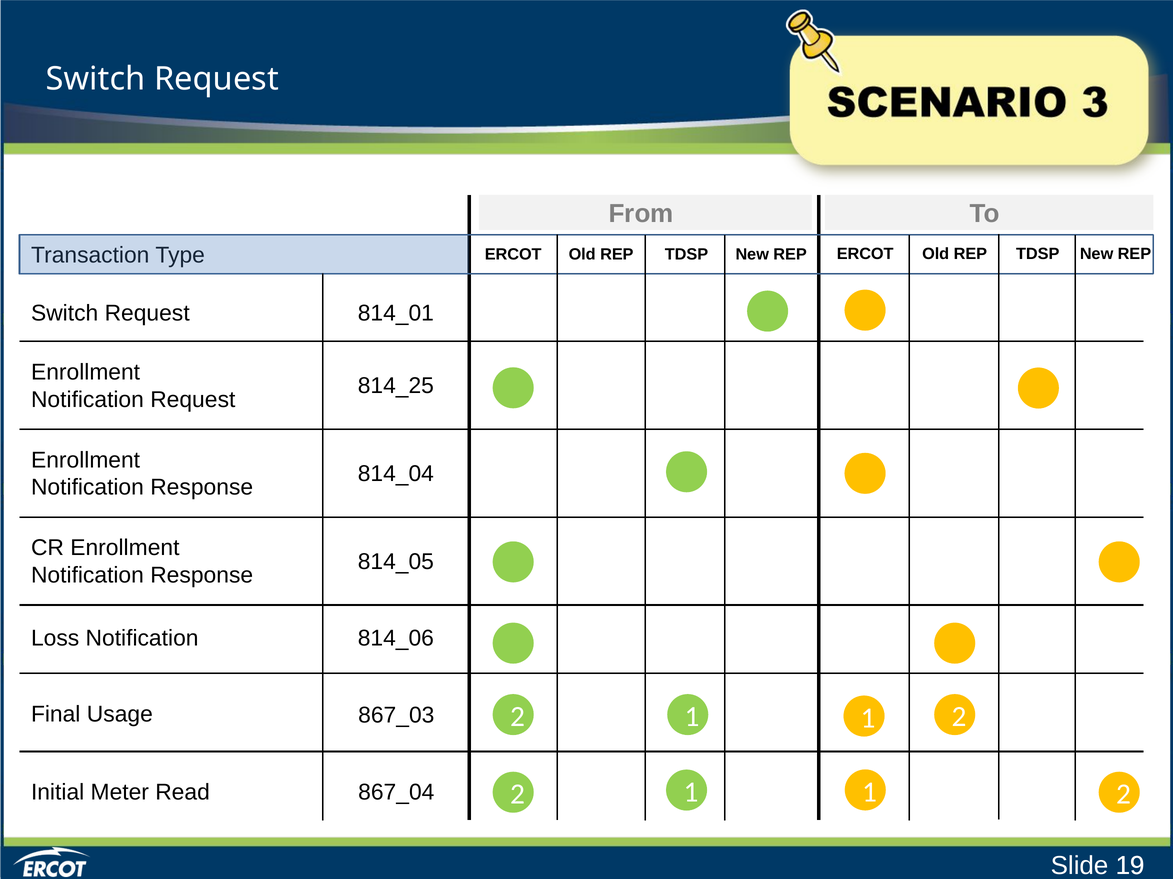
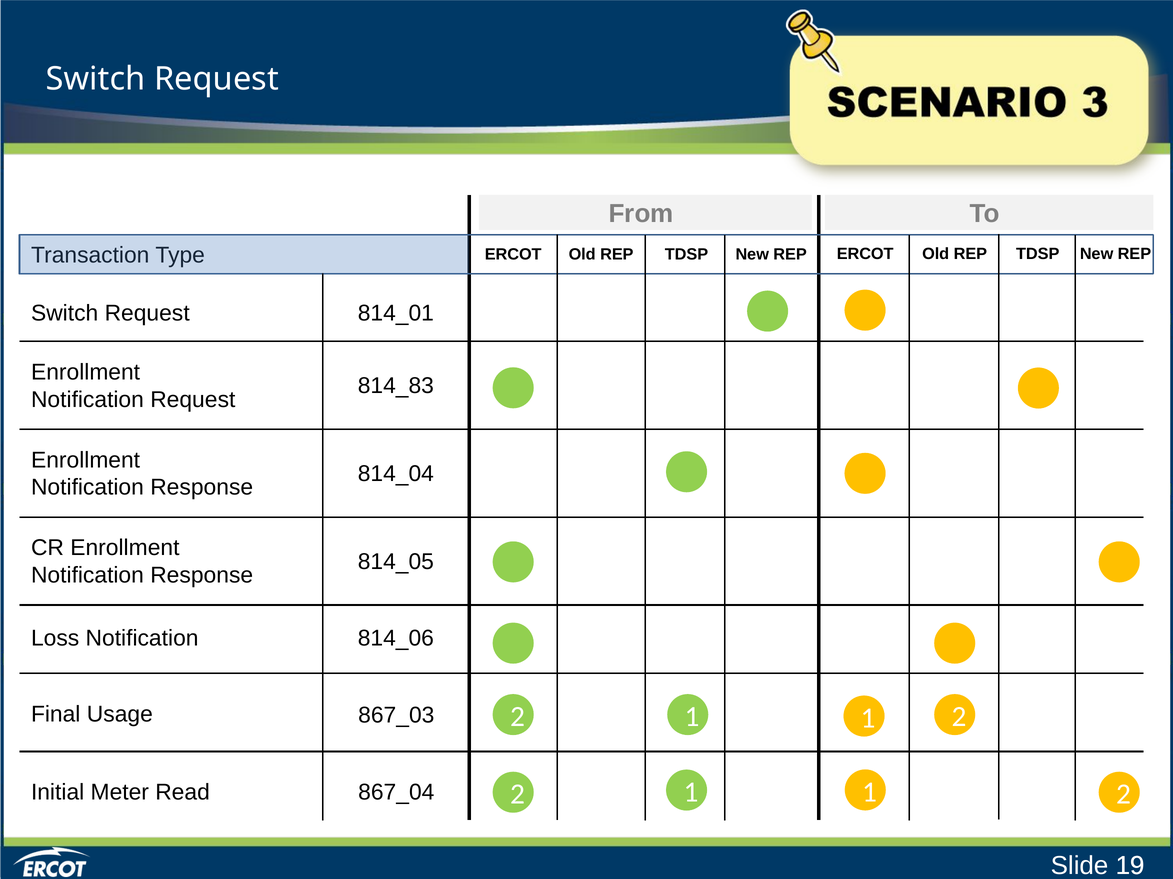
814_25: 814_25 -> 814_83
